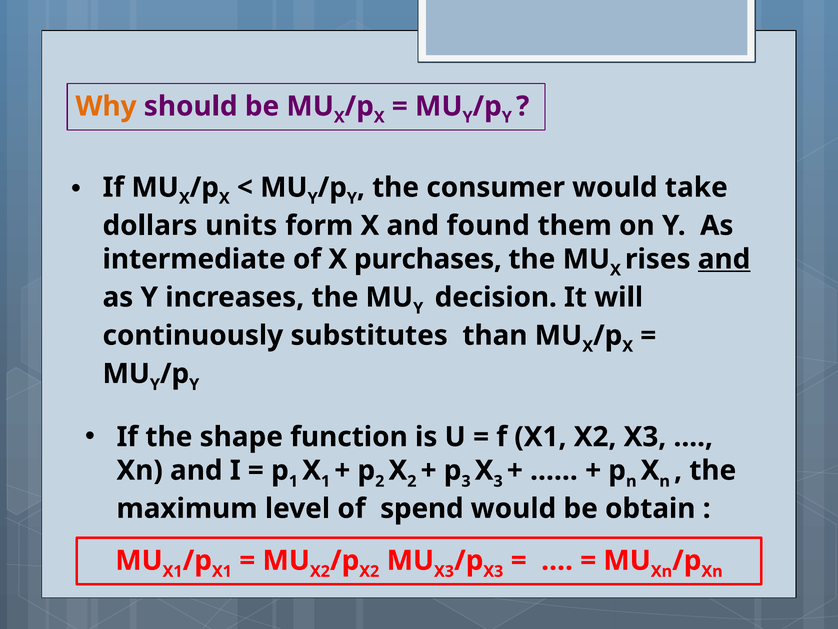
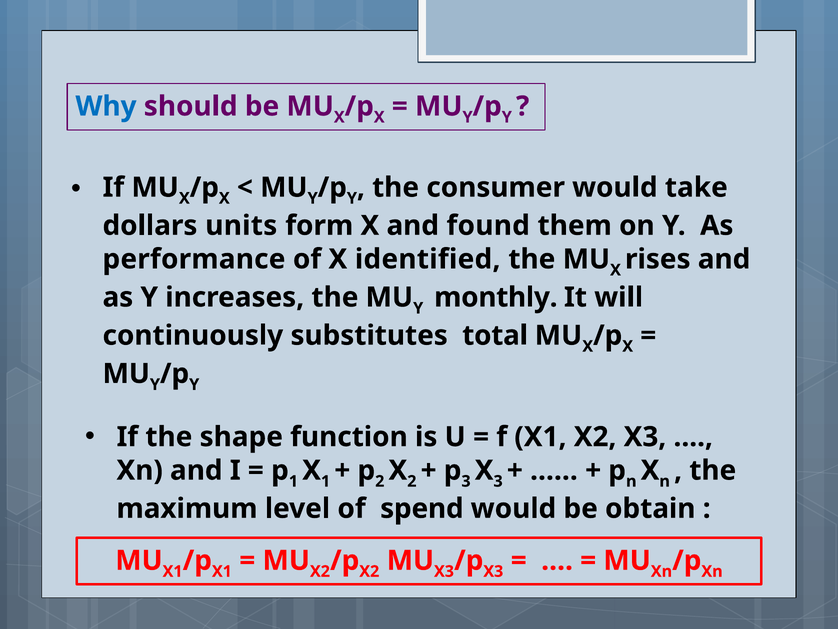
Why colour: orange -> blue
intermediate: intermediate -> performance
purchases: purchases -> identified
and at (724, 259) underline: present -> none
decision: decision -> monthly
than: than -> total
